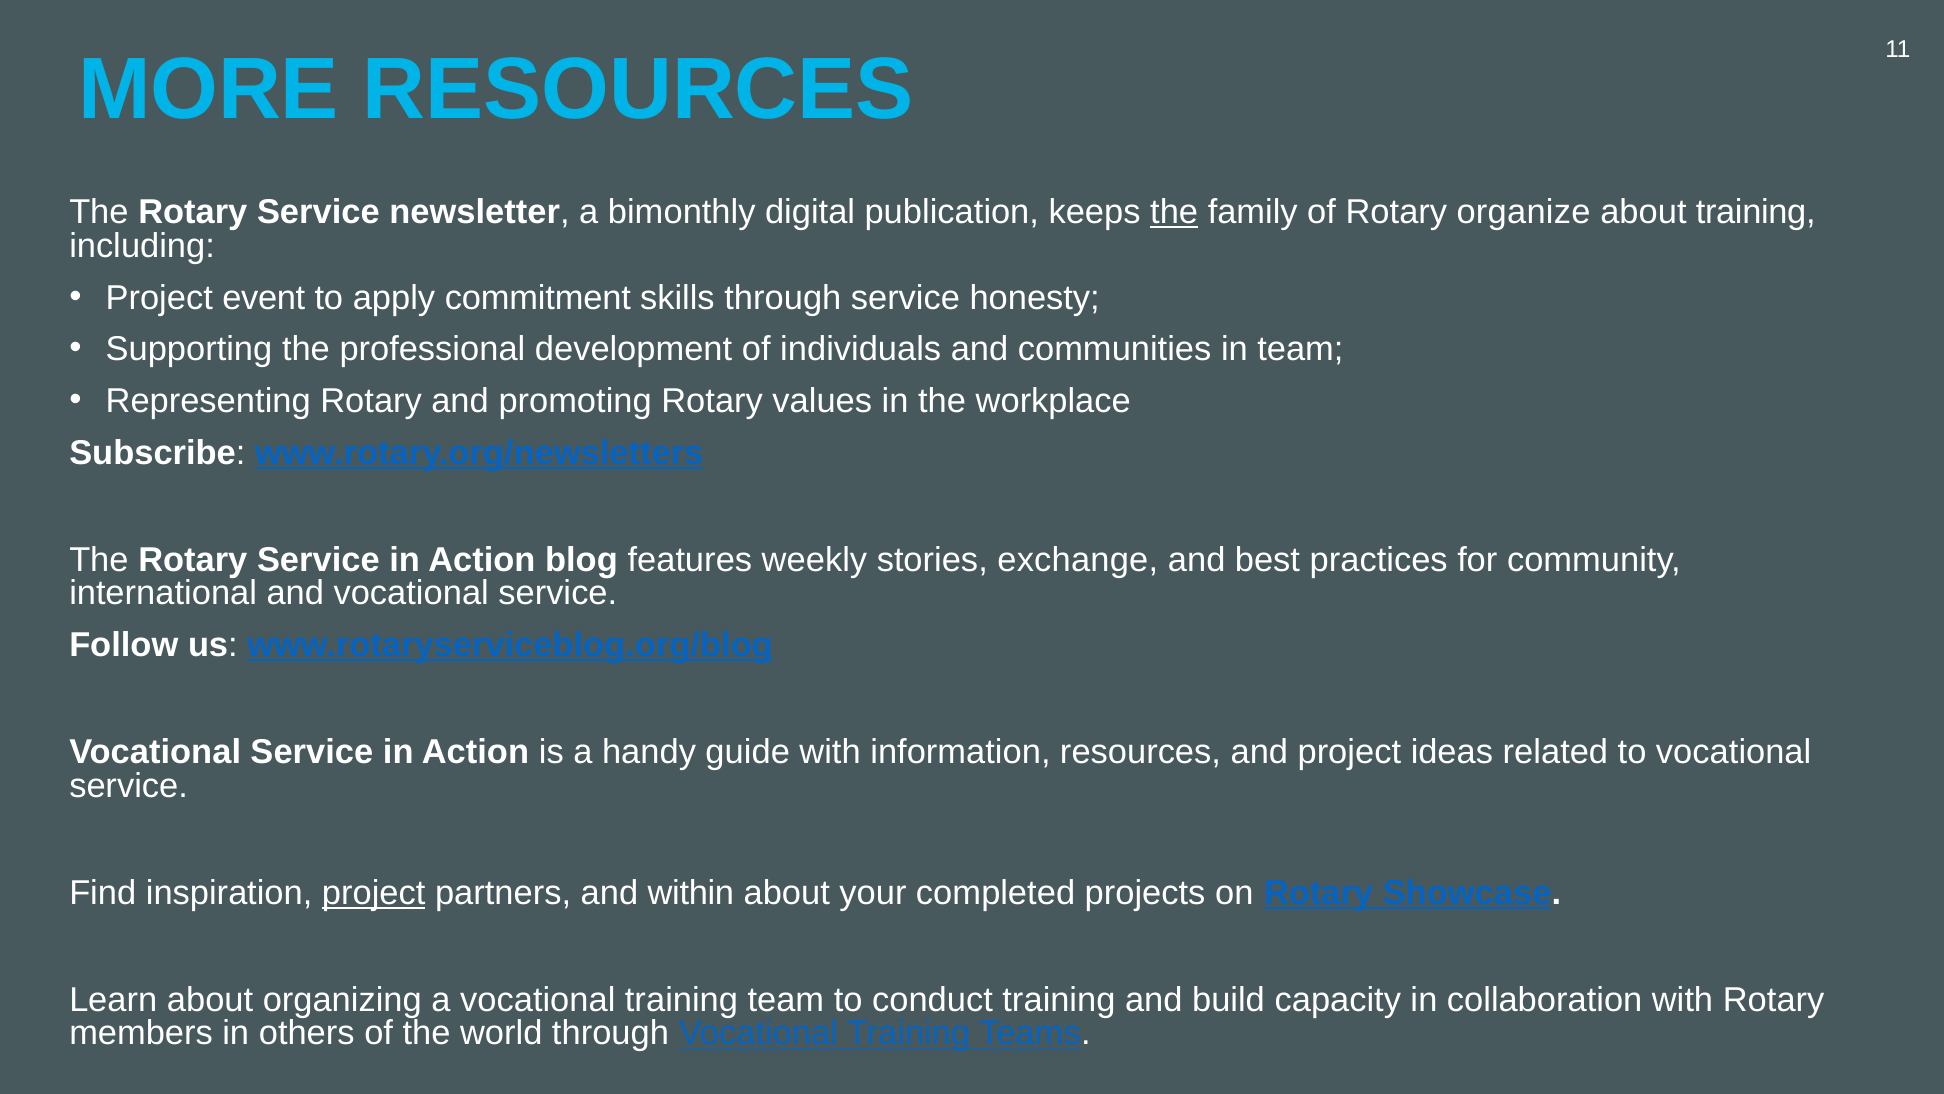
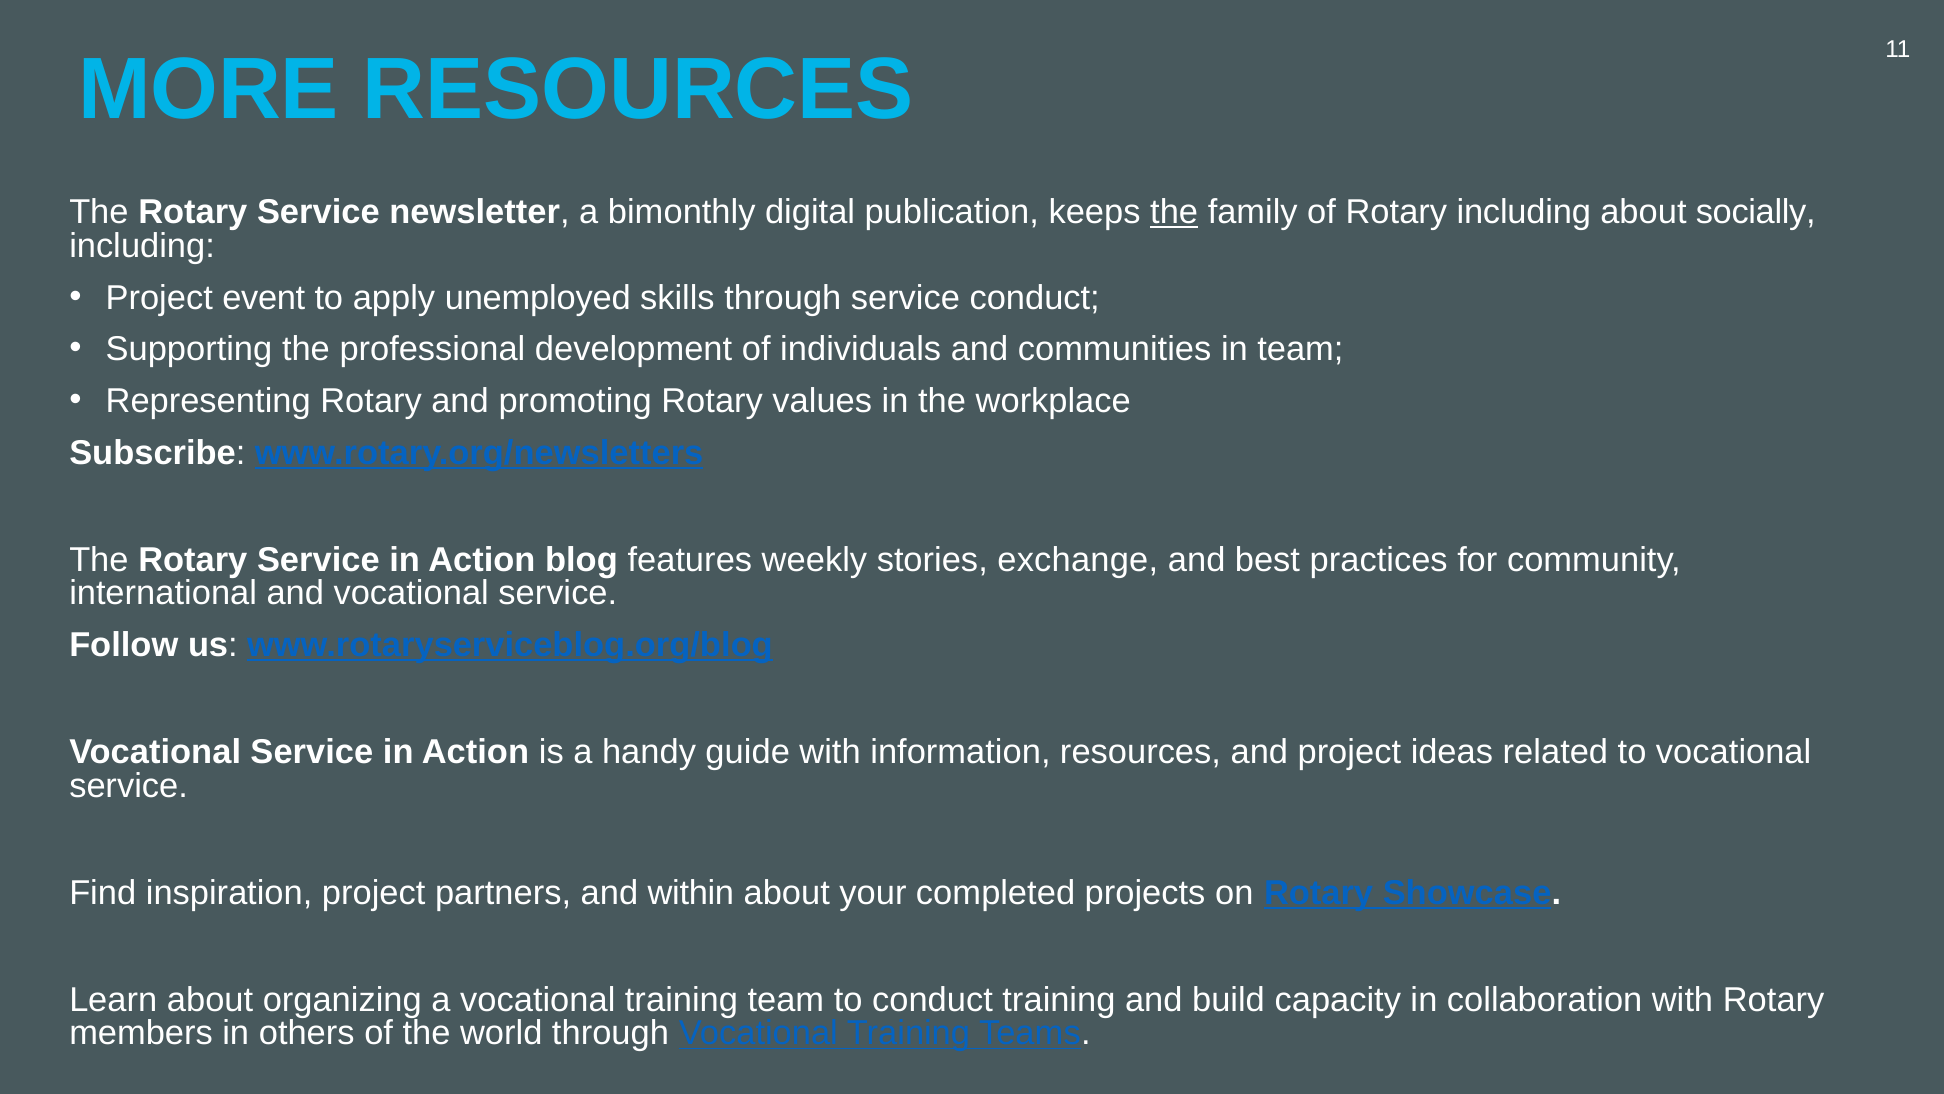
Rotary organize: organize -> including
about training: training -> socially
commitment: commitment -> unemployed
service honesty: honesty -> conduct
project at (374, 892) underline: present -> none
